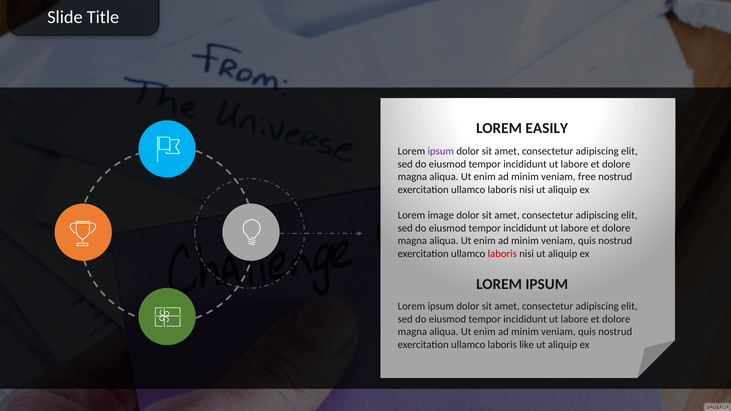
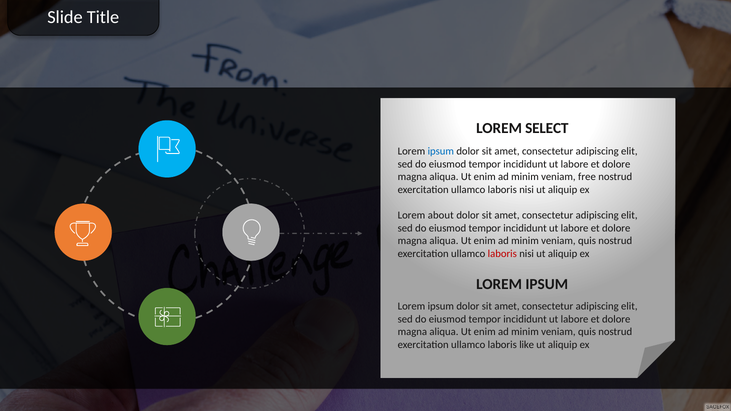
EASILY: EASILY -> SELECT
ipsum at (441, 151) colour: purple -> blue
image: image -> about
